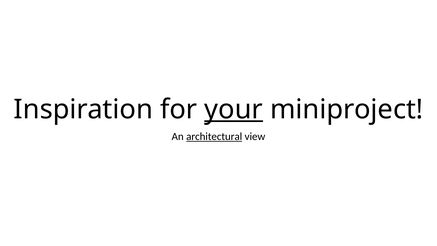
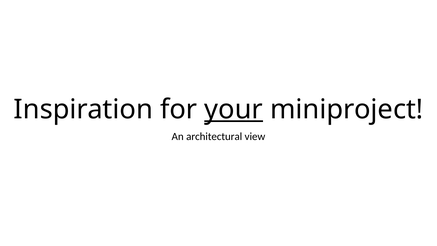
architectural underline: present -> none
